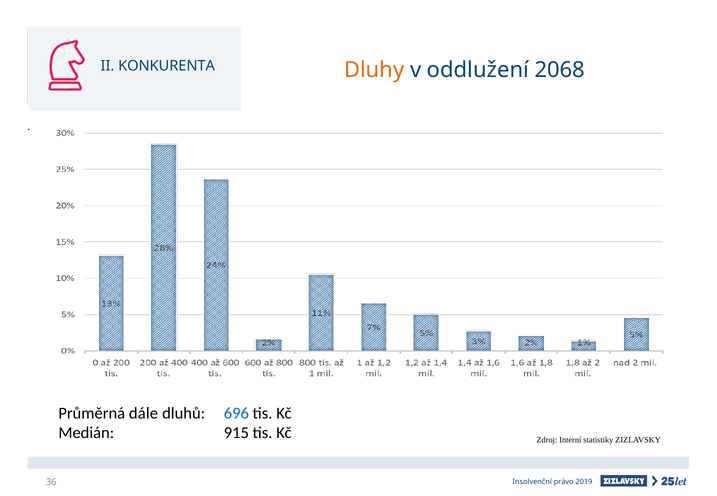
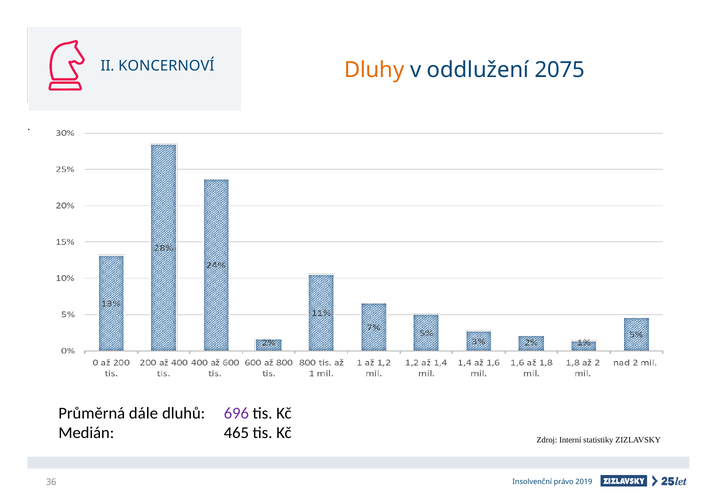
KONKURENTA: KONKURENTA -> KONCERNOVÍ
2068: 2068 -> 2075
696 colour: blue -> purple
915: 915 -> 465
